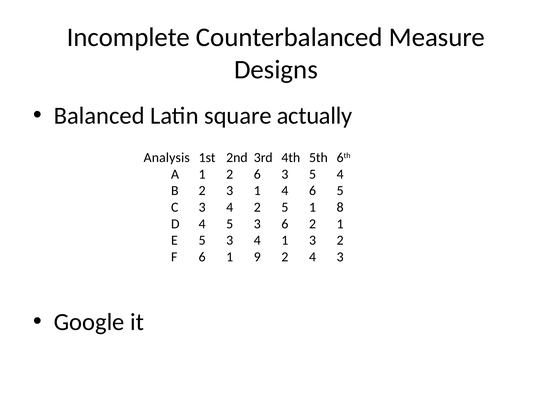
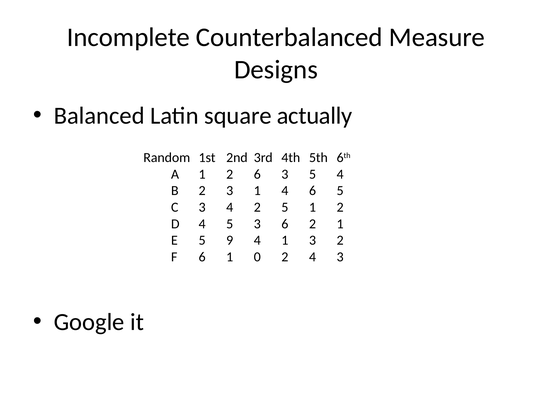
Analysis: Analysis -> Random
5 1 8: 8 -> 2
E 5 3: 3 -> 9
9: 9 -> 0
